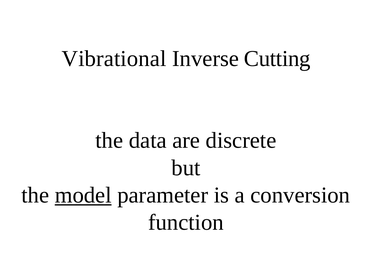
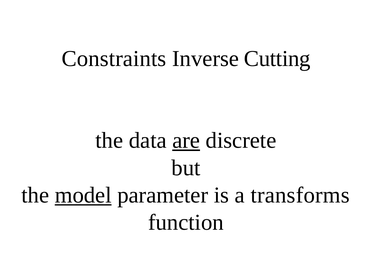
Vibrational: Vibrational -> Constraints
are underline: none -> present
conversion: conversion -> transforms
